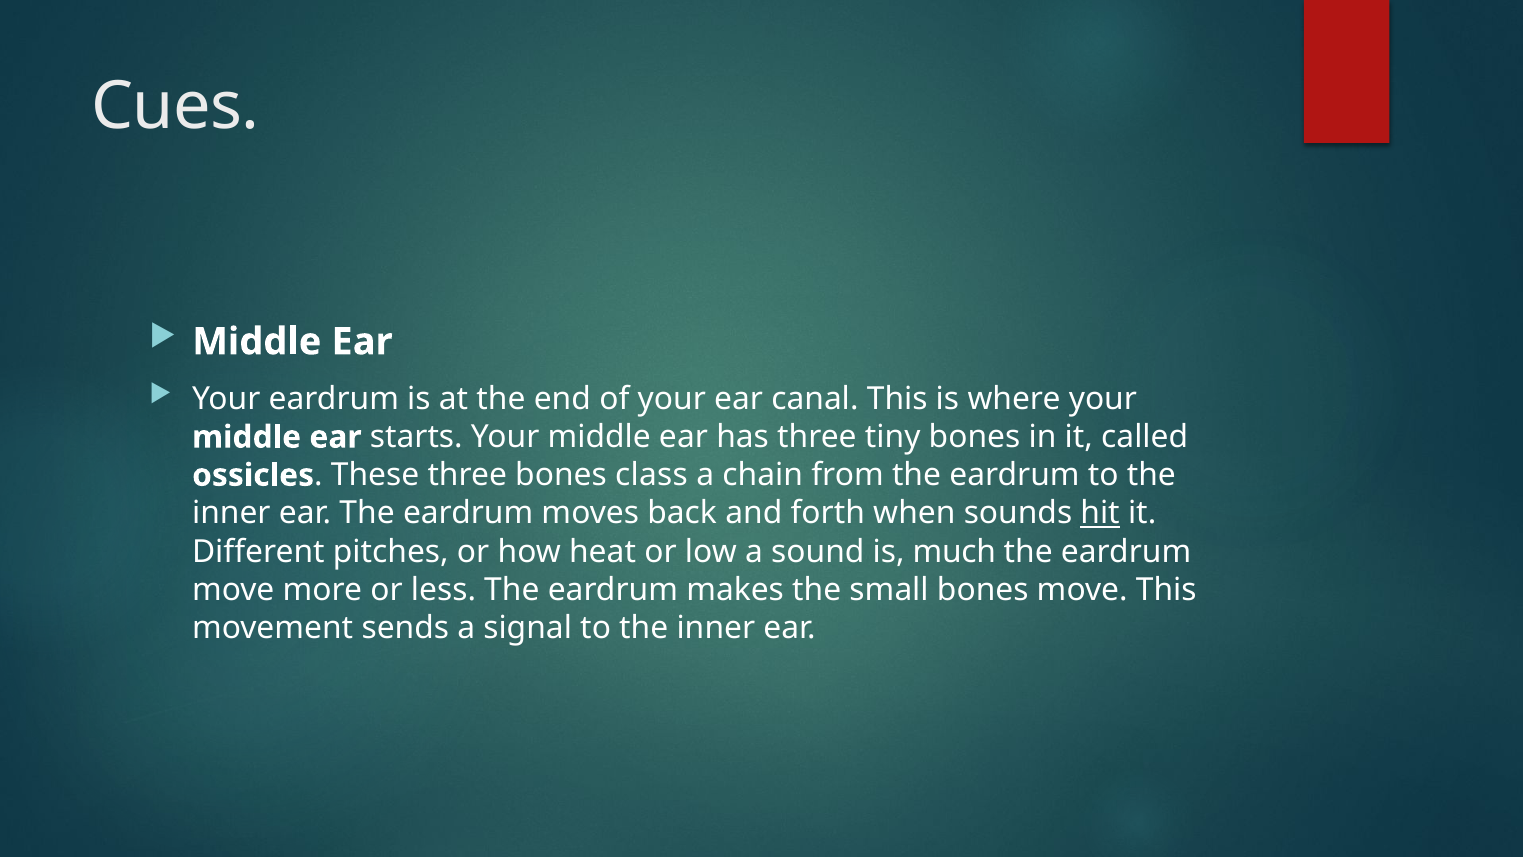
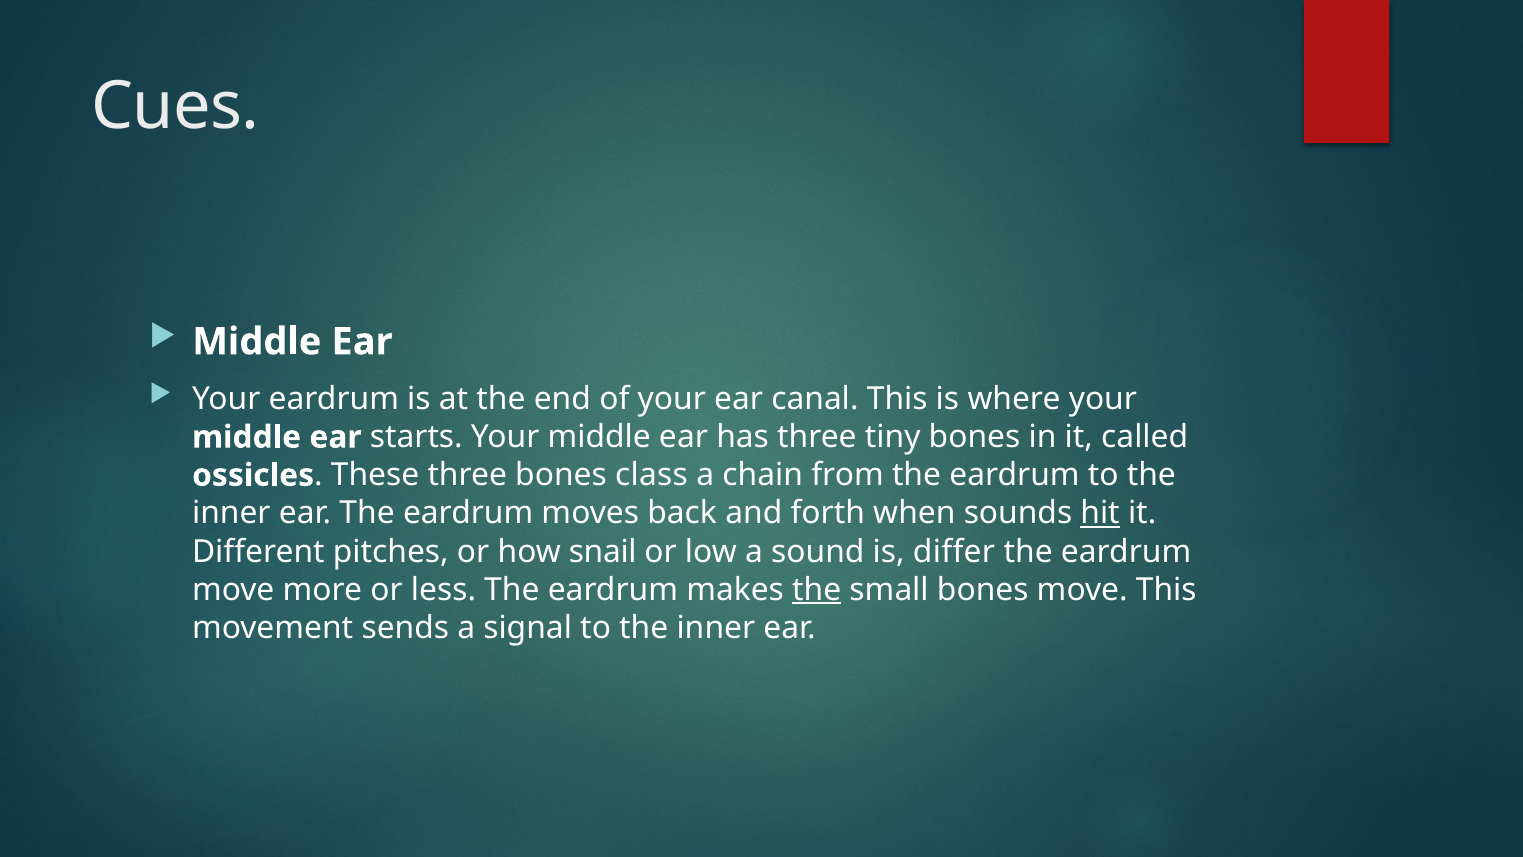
heat: heat -> snail
much: much -> differ
the at (817, 589) underline: none -> present
